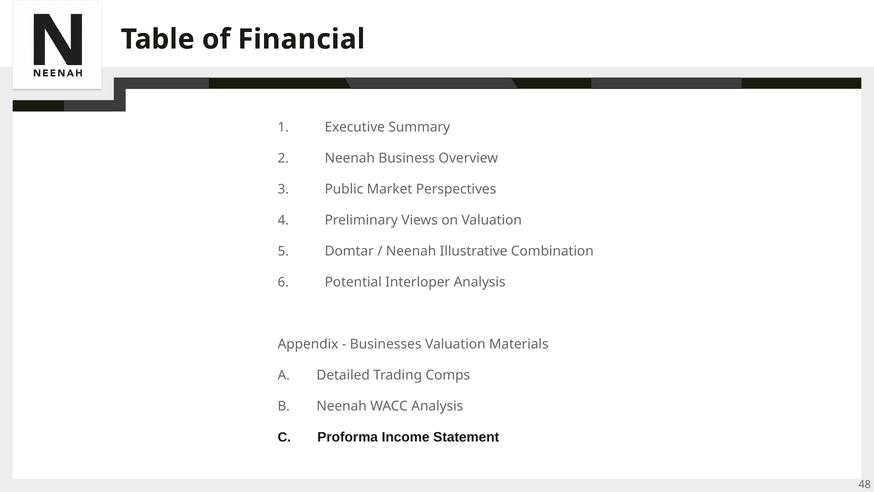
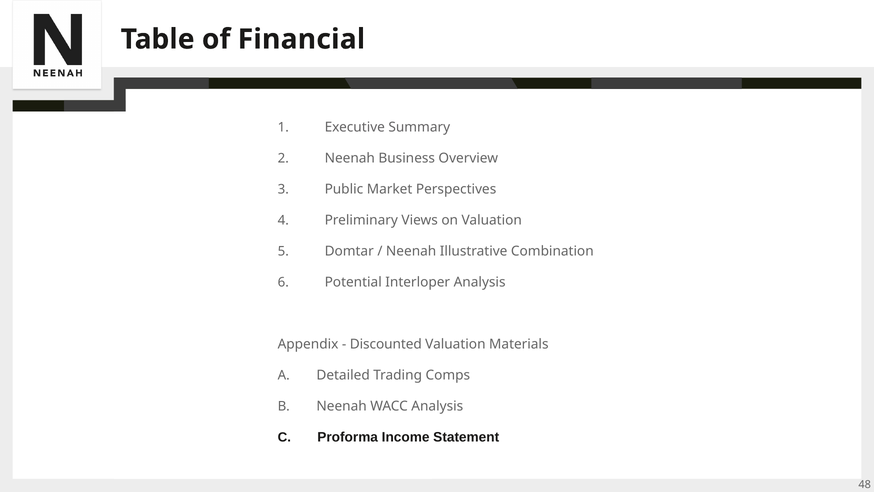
Businesses: Businesses -> Discounted
